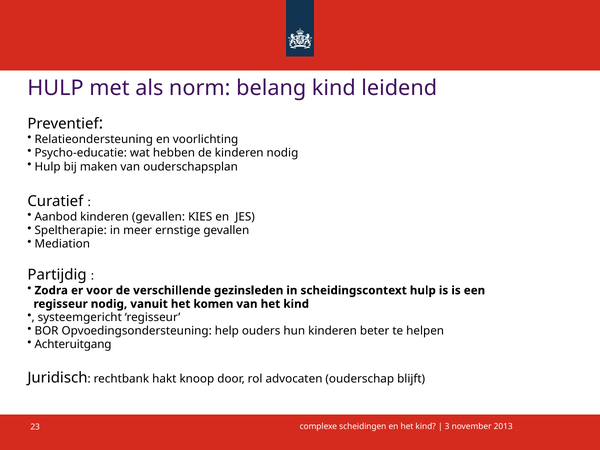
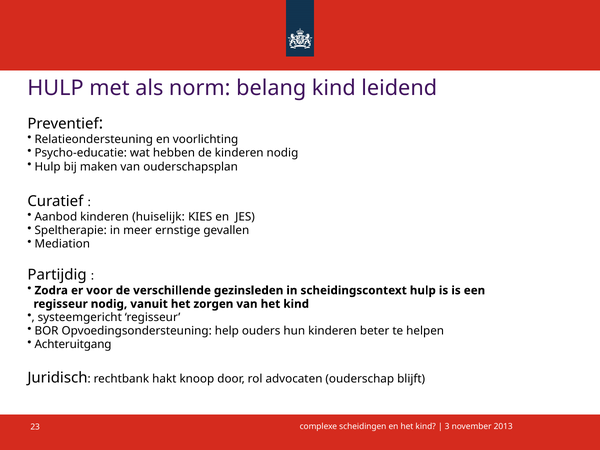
kinderen gevallen: gevallen -> huiselijk
komen: komen -> zorgen
